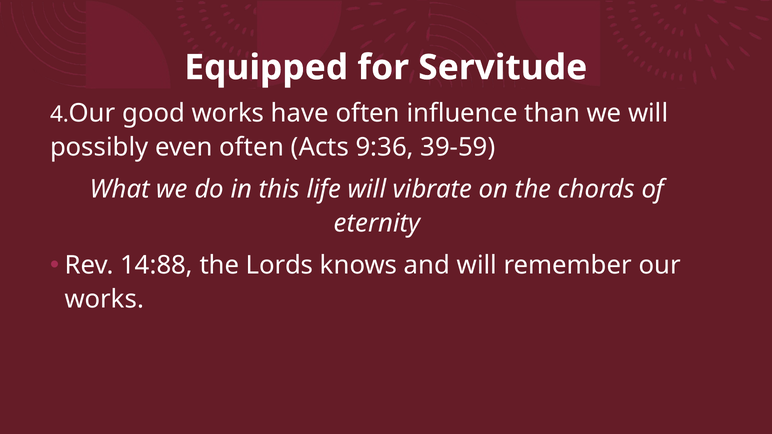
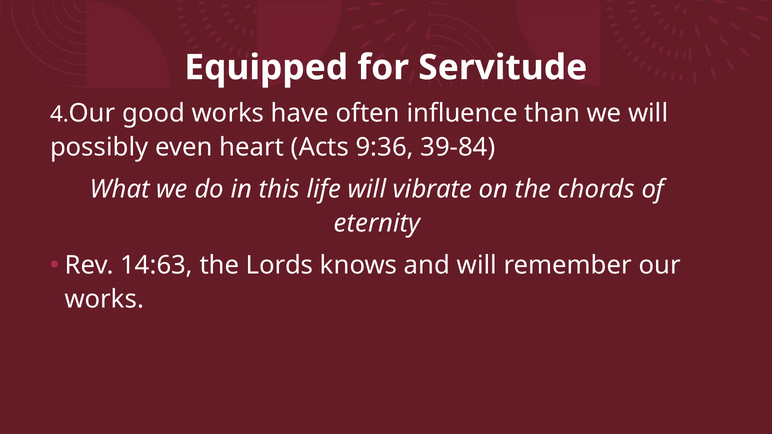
even often: often -> heart
39-59: 39-59 -> 39-84
14:88: 14:88 -> 14:63
